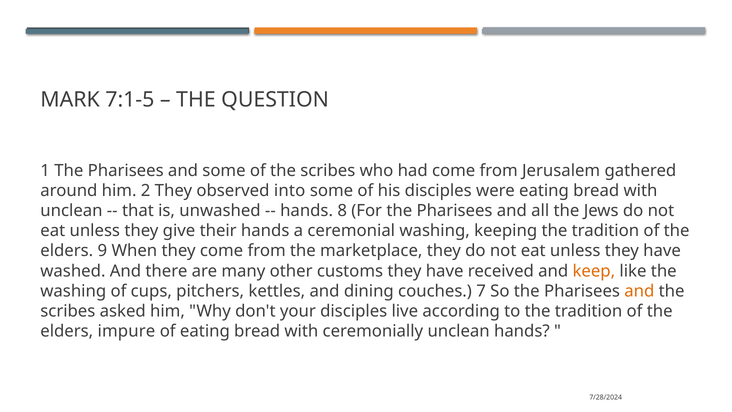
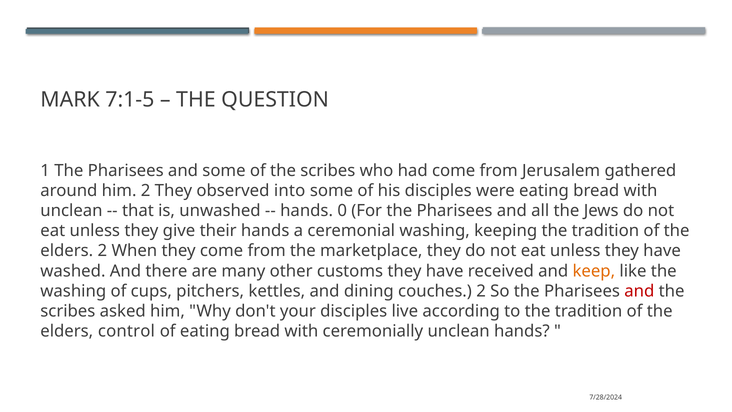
8: 8 -> 0
elders 9: 9 -> 2
couches 7: 7 -> 2
and at (639, 291) colour: orange -> red
impure: impure -> control
